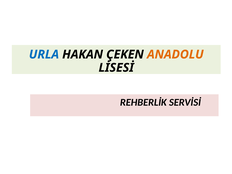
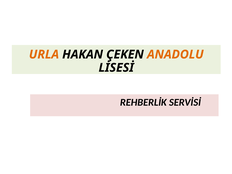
URLA colour: blue -> orange
